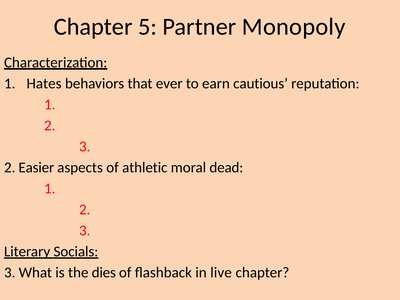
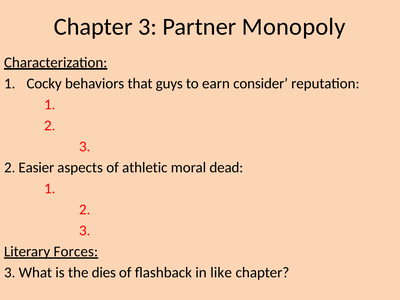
Chapter 5: 5 -> 3
Hates: Hates -> Cocky
ever: ever -> guys
cautious: cautious -> consider
Socials: Socials -> Forces
live: live -> like
